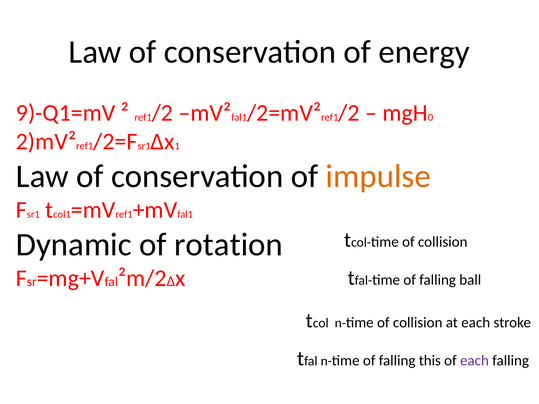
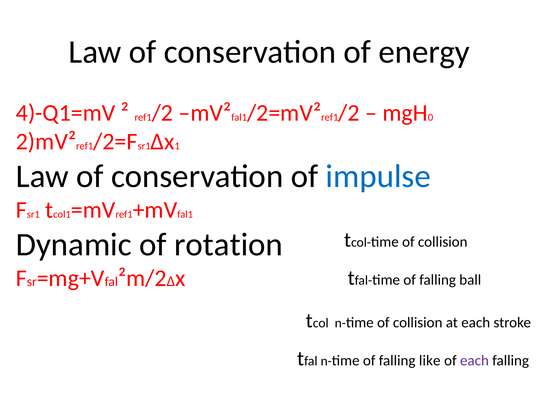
9)-Q1=mV: 9)-Q1=mV -> 4)-Q1=mV
impulse colour: orange -> blue
this: this -> like
